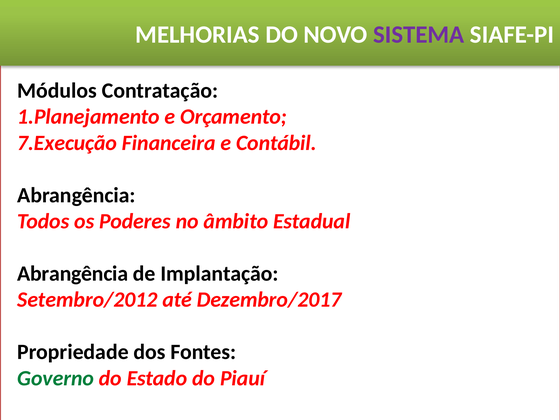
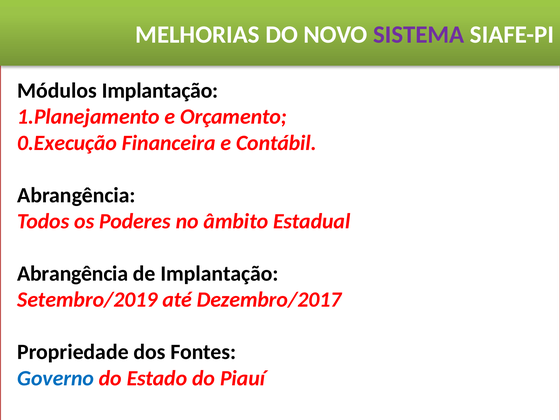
Módulos Contratação: Contratação -> Implantação
7.Execução: 7.Execução -> 0.Execução
Setembro/2012: Setembro/2012 -> Setembro/2019
Governo colour: green -> blue
